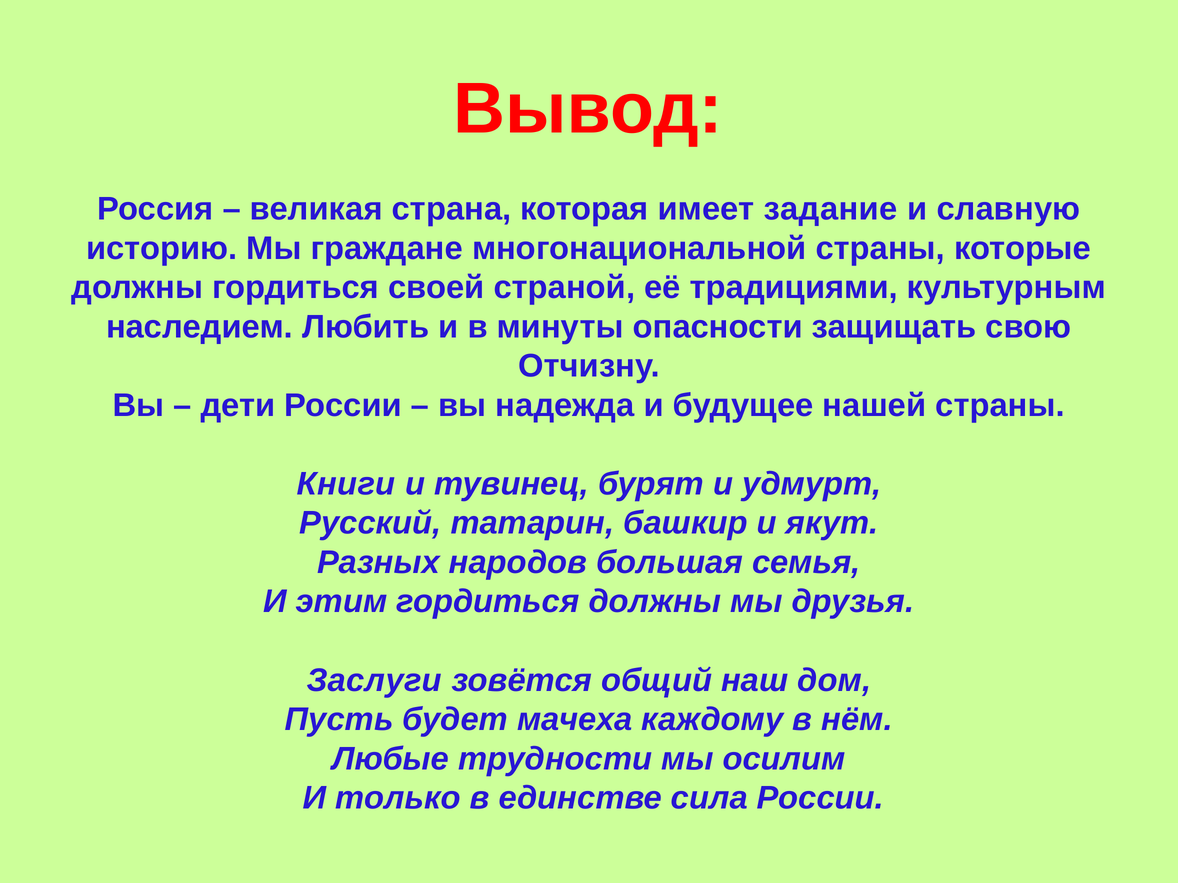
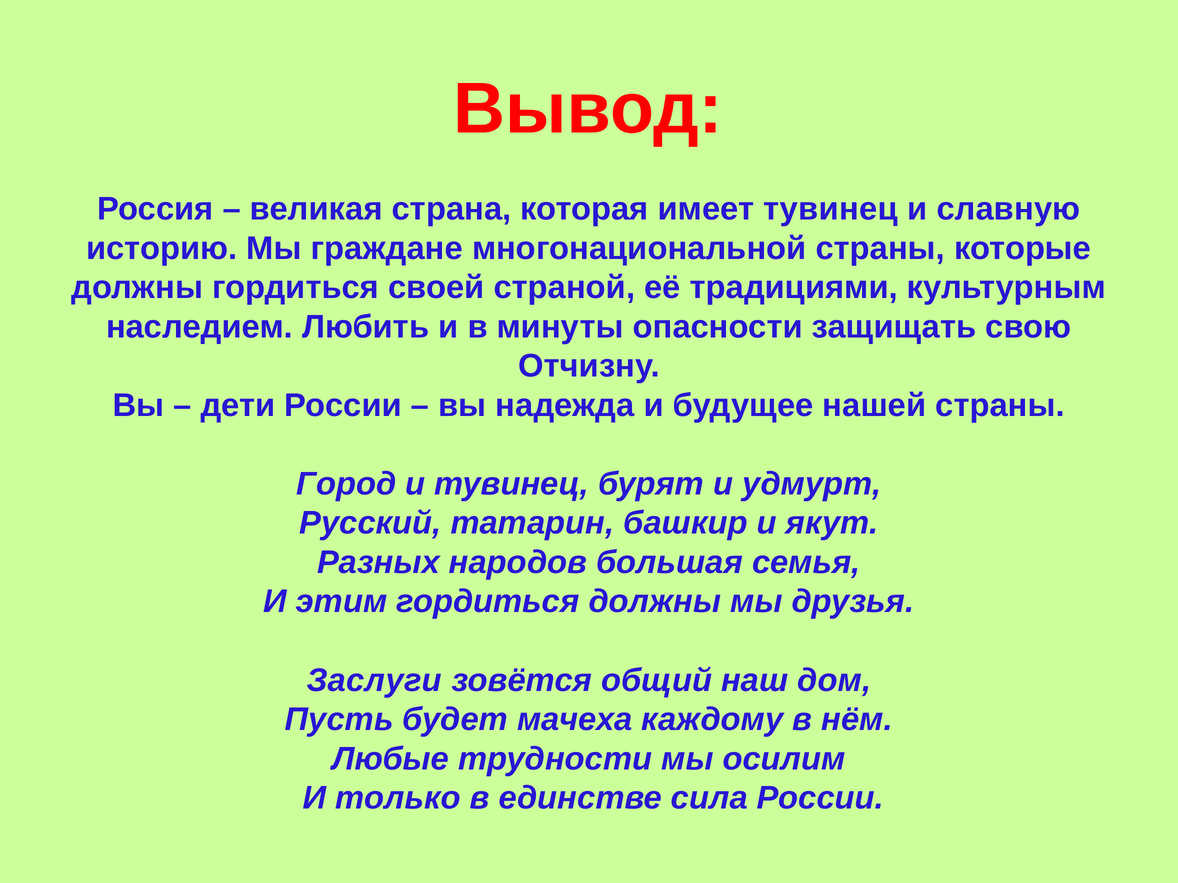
имеет задание: задание -> тувинец
Книги: Книги -> Город
